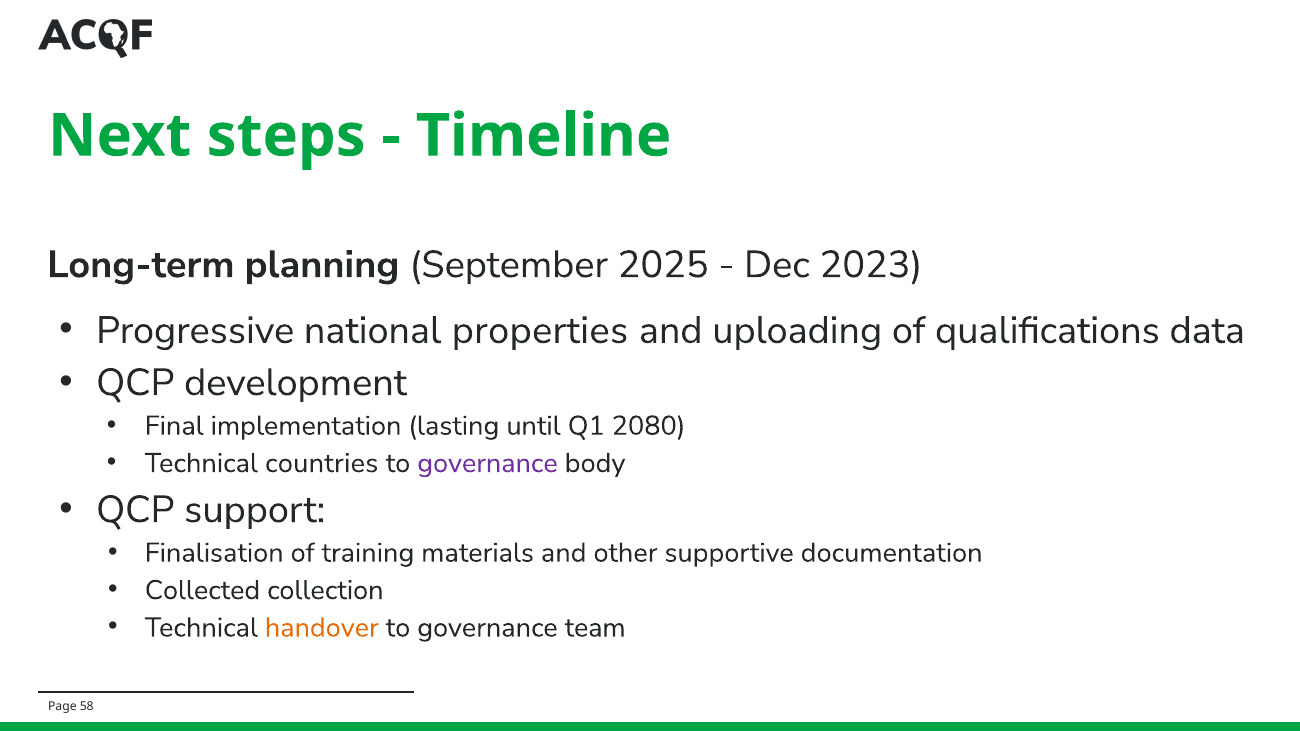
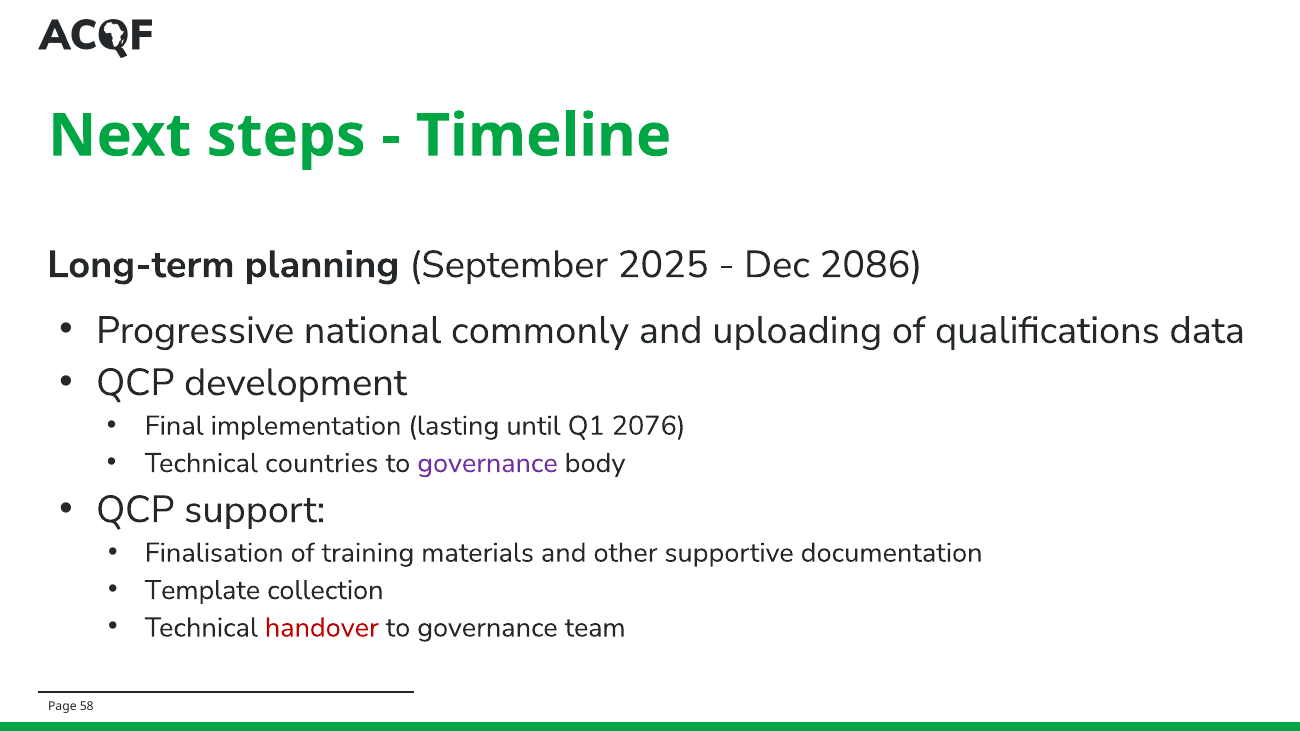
2023: 2023 -> 2086
properties: properties -> commonly
2080: 2080 -> 2076
Collected: Collected -> Template
handover colour: orange -> red
